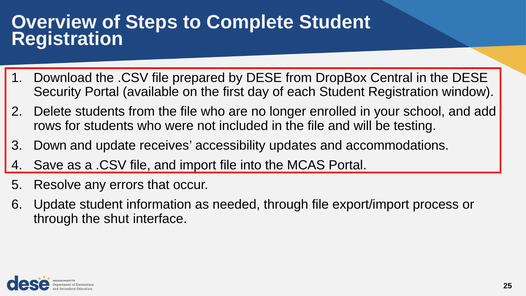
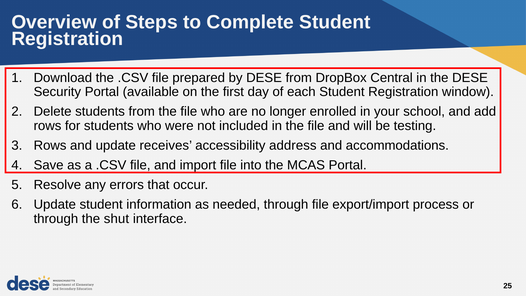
Down at (50, 145): Down -> Rows
updates: updates -> address
